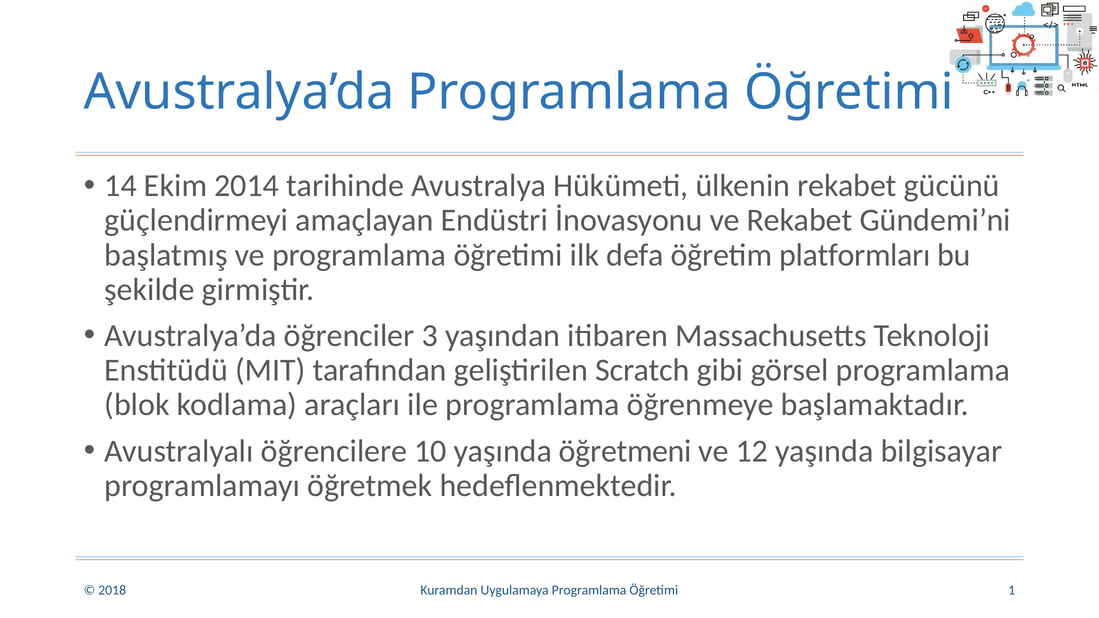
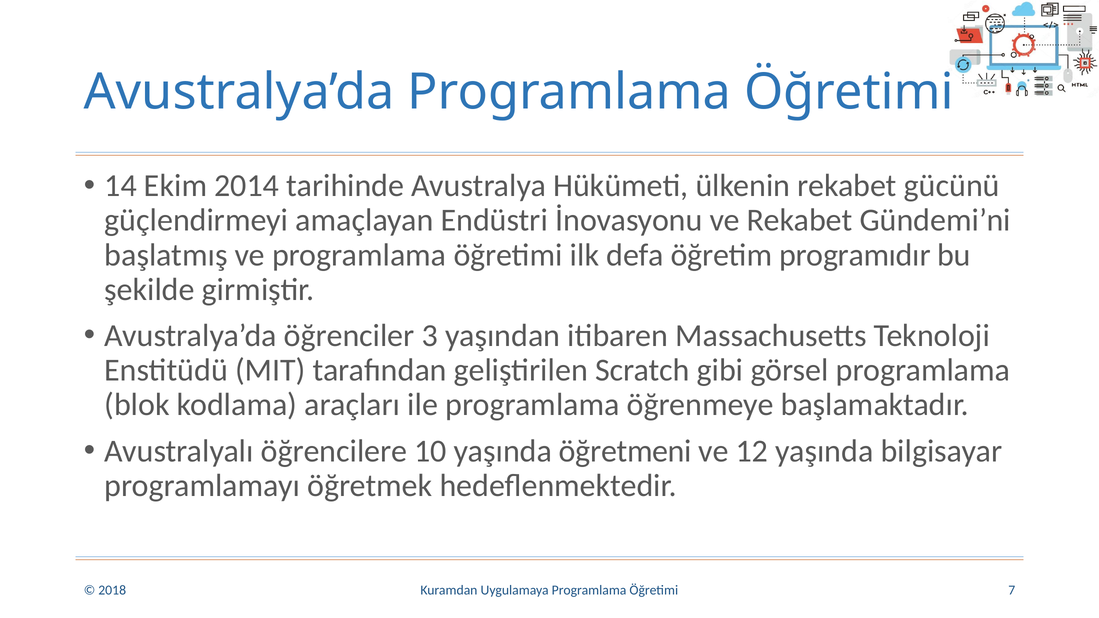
platformları: platformları -> programıdır
1: 1 -> 7
